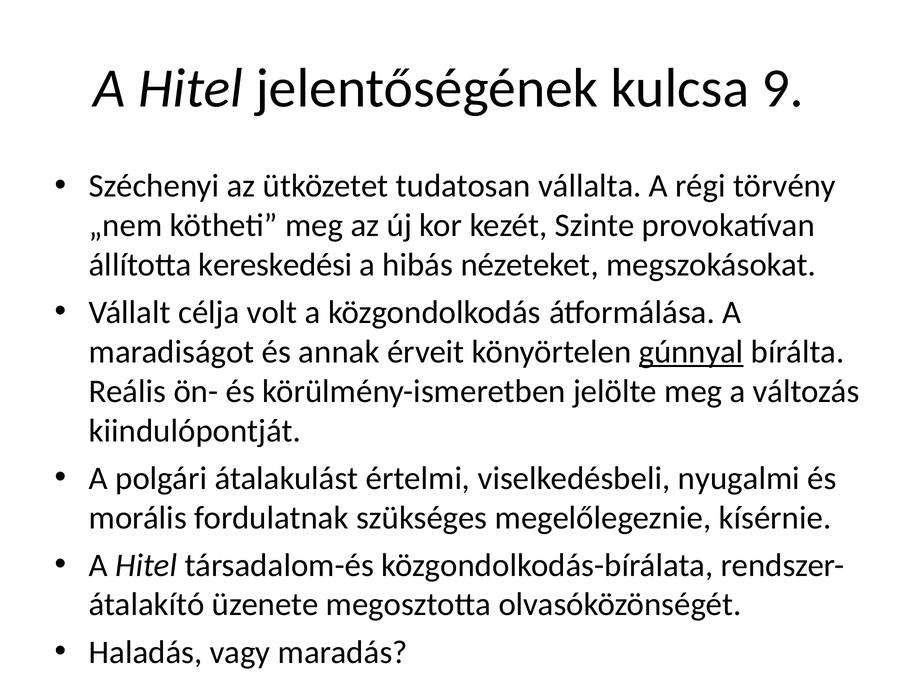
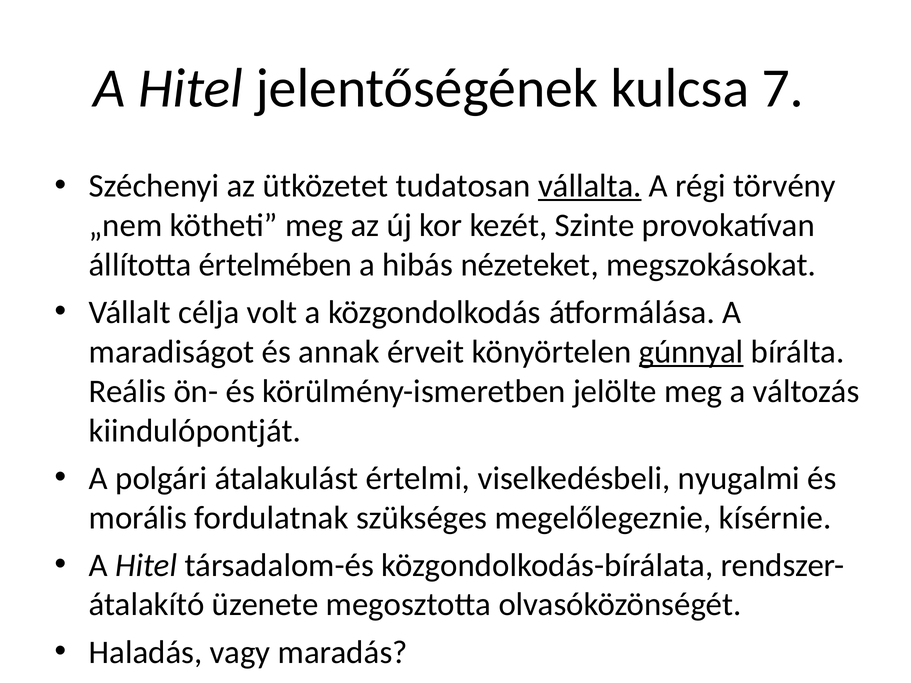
9: 9 -> 7
vállalta underline: none -> present
kereskedési: kereskedési -> értelmében
